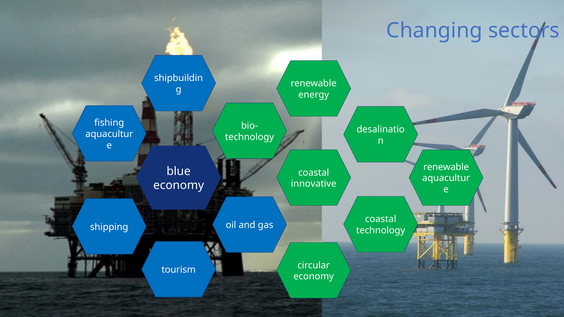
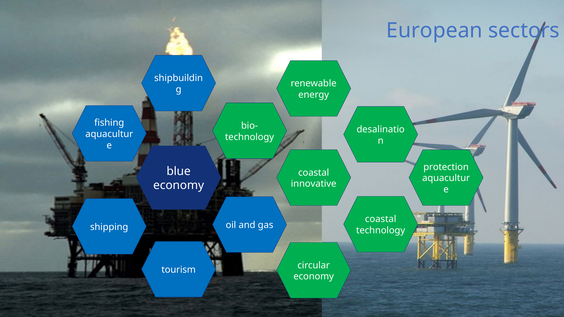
Changing: Changing -> European
renewable at (446, 167): renewable -> protection
